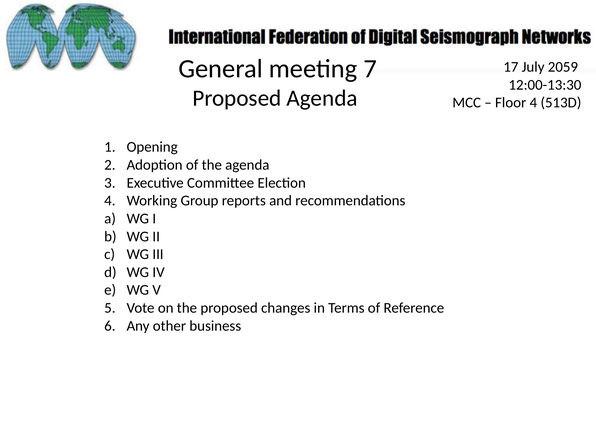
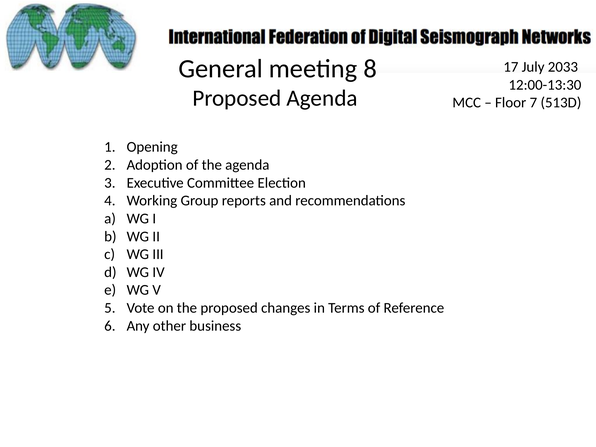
7: 7 -> 8
2059: 2059 -> 2033
Floor 4: 4 -> 7
